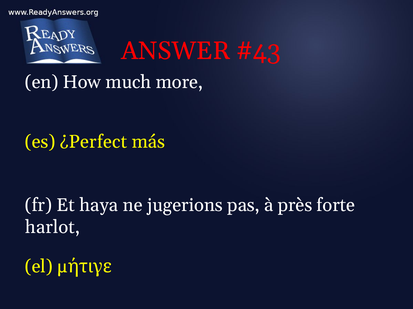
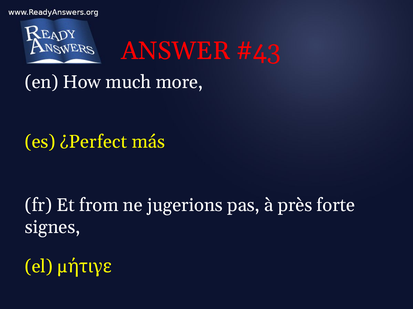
haya: haya -> from
harlot: harlot -> signes
